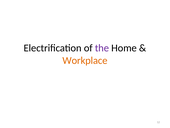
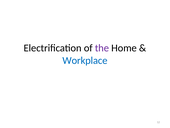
Workplace colour: orange -> blue
